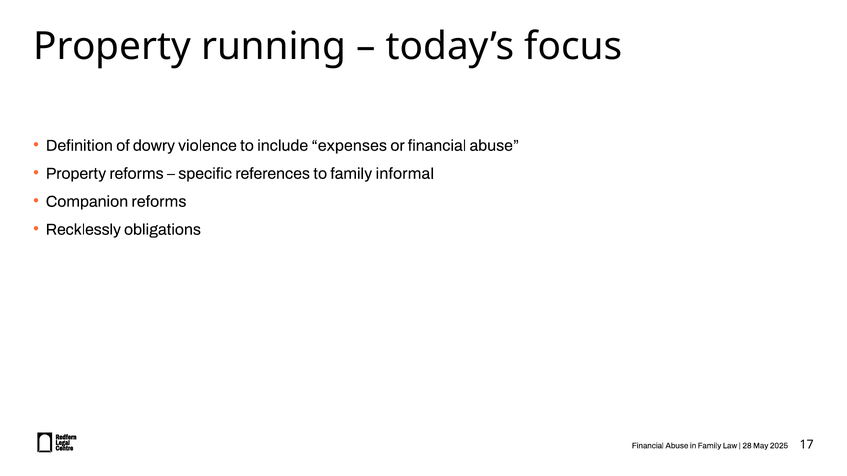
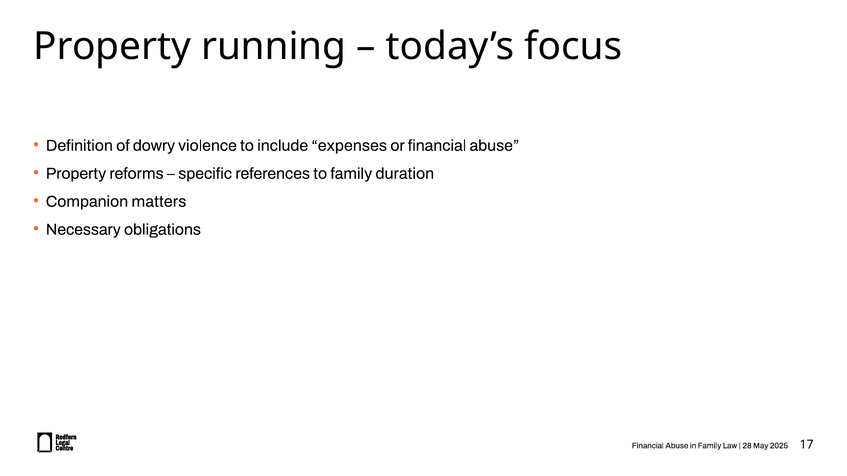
informal: informal -> duration
Companion reforms: reforms -> matters
Recklessly: Recklessly -> Necessary
